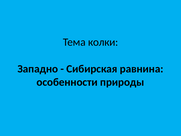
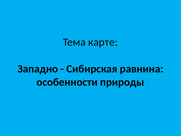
колки: колки -> карте
